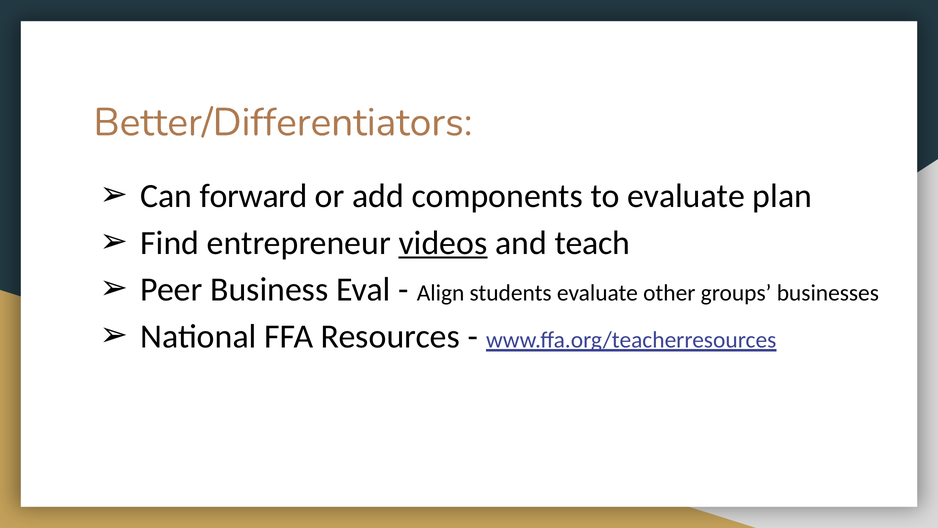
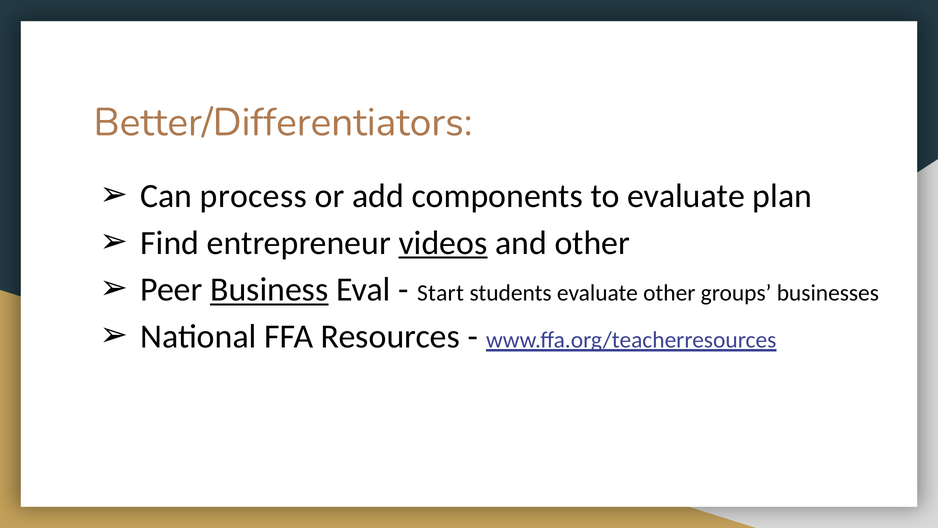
forward: forward -> process
and teach: teach -> other
Business underline: none -> present
Align: Align -> Start
